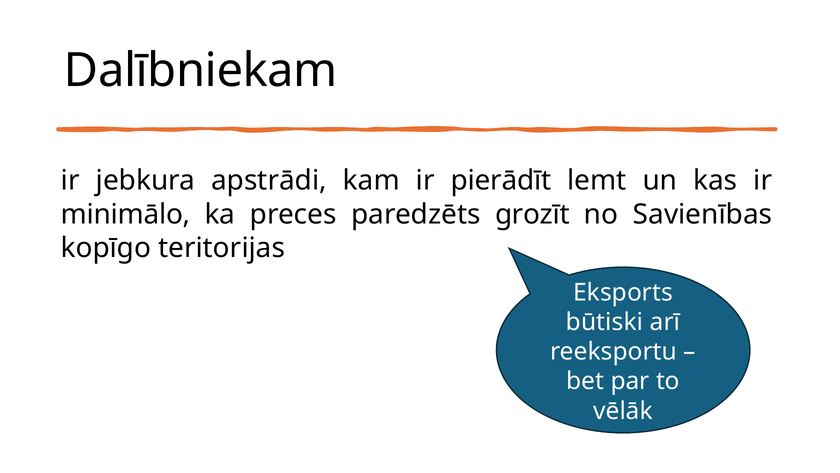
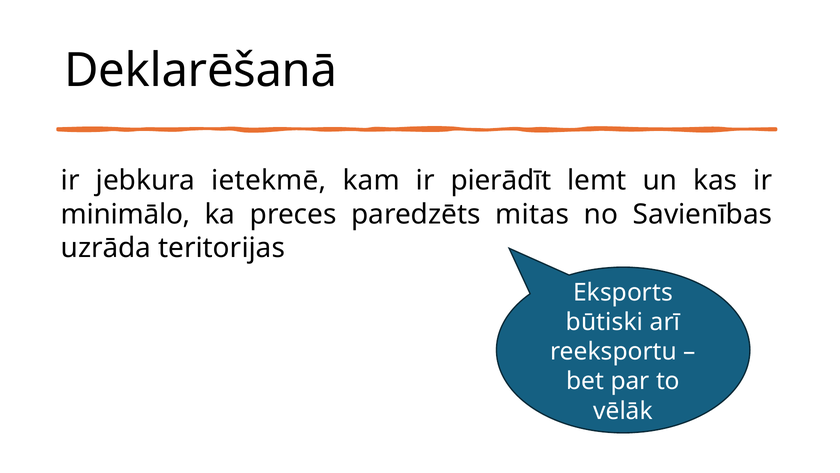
Dalībniekam: Dalībniekam -> Deklarēšanā
apstrādi: apstrādi -> ietekmē
grozīt: grozīt -> mitas
kopīgo: kopīgo -> uzrāda
